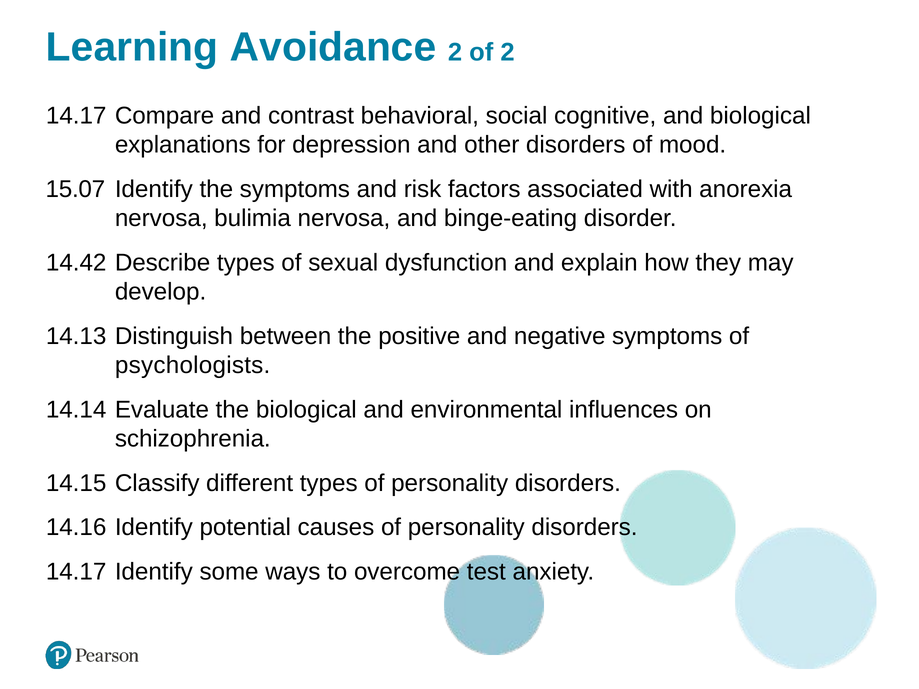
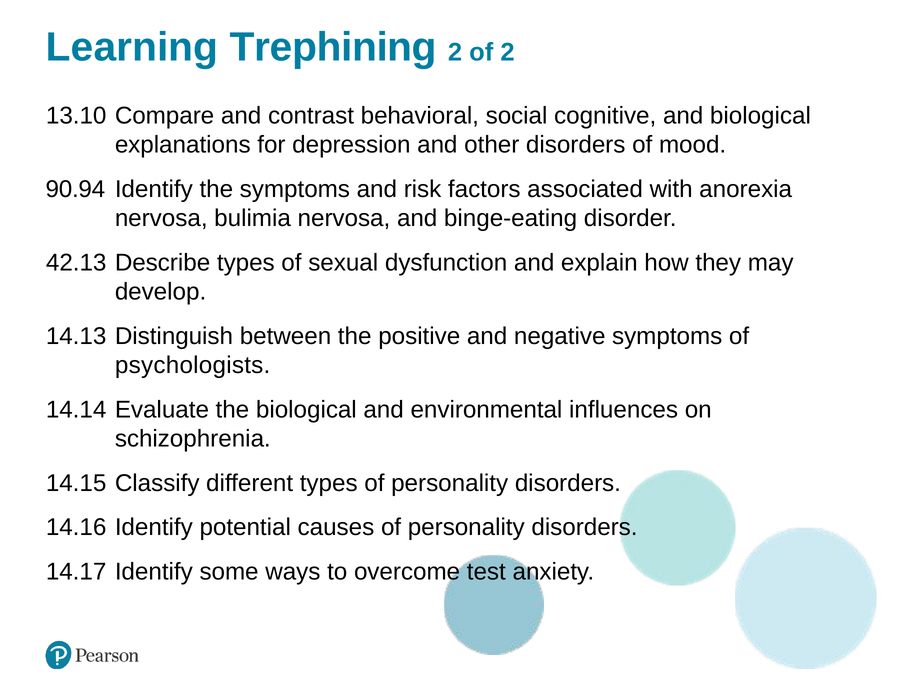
Avoidance: Avoidance -> Trephining
14.17 at (76, 116): 14.17 -> 13.10
15.07: 15.07 -> 90.94
14.42: 14.42 -> 42.13
